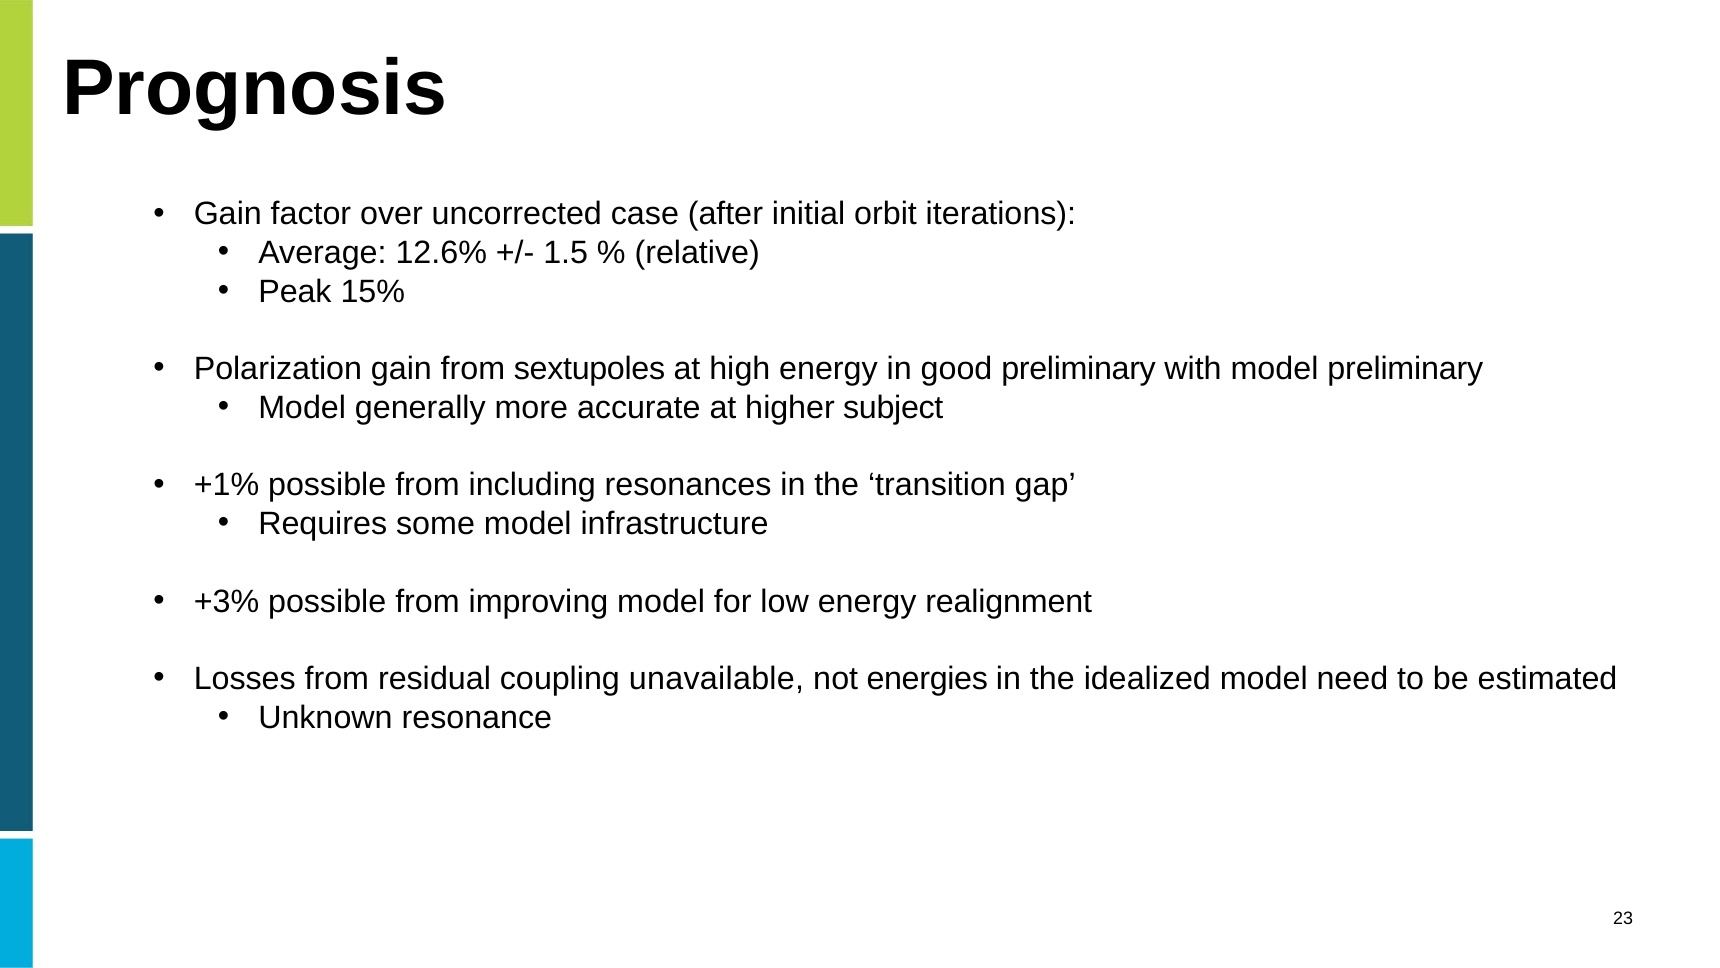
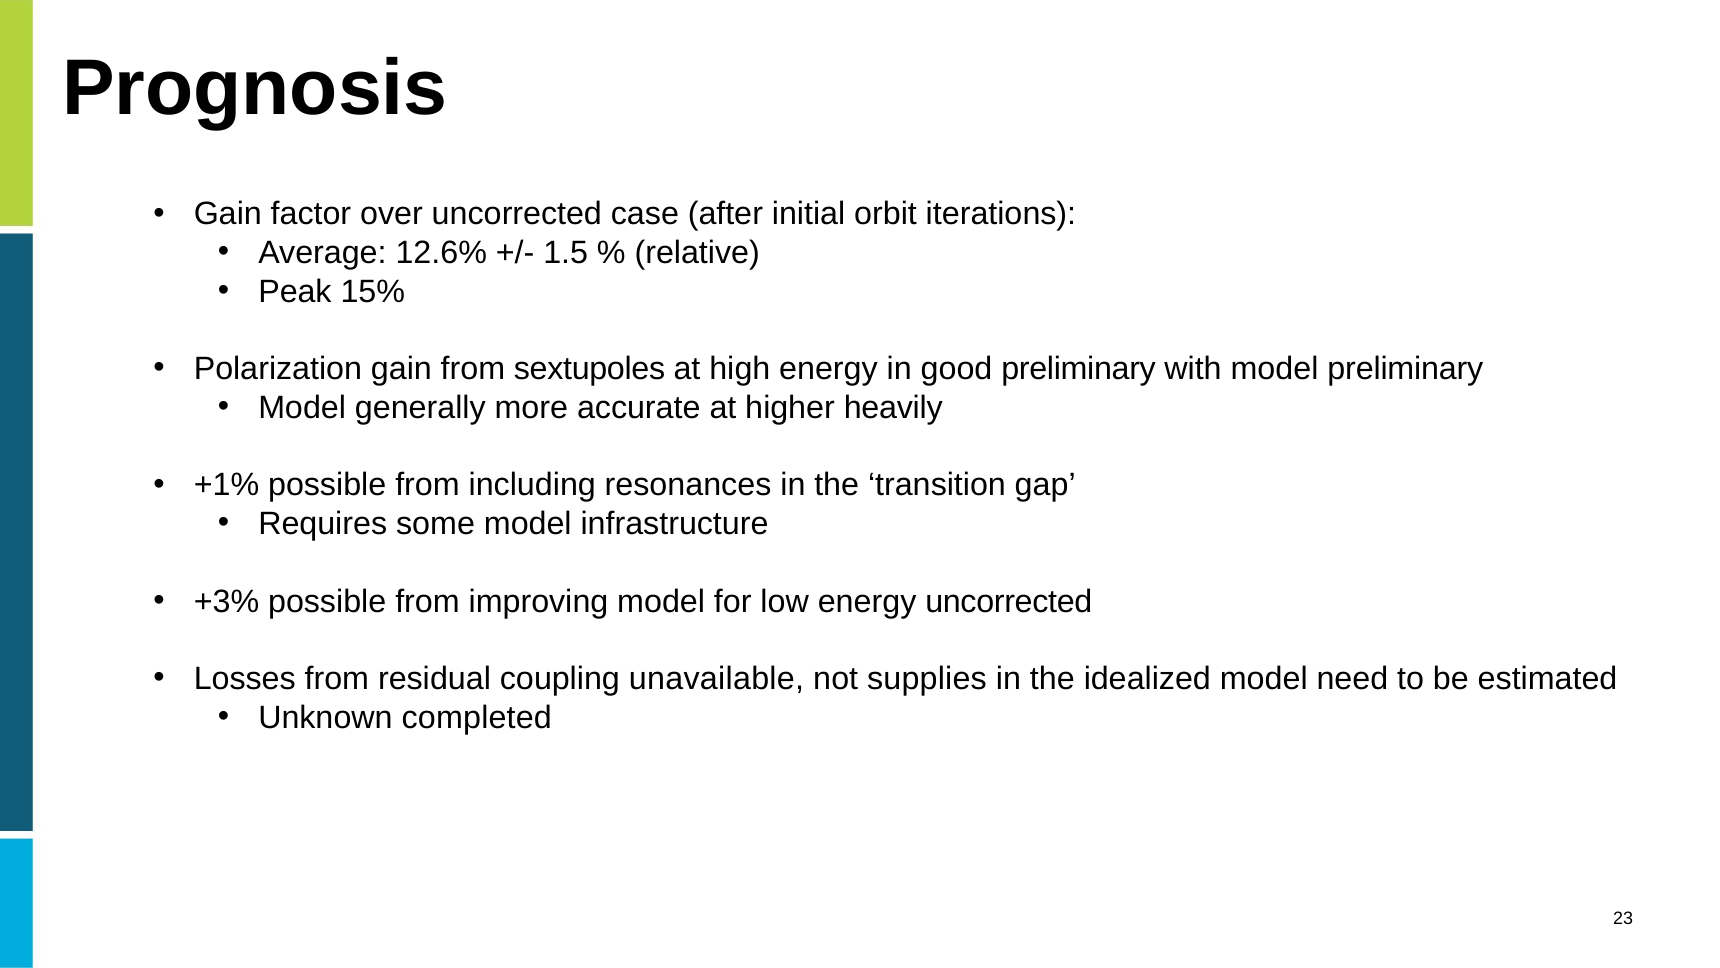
subject: subject -> heavily
energy realignment: realignment -> uncorrected
energies: energies -> supplies
resonance: resonance -> completed
